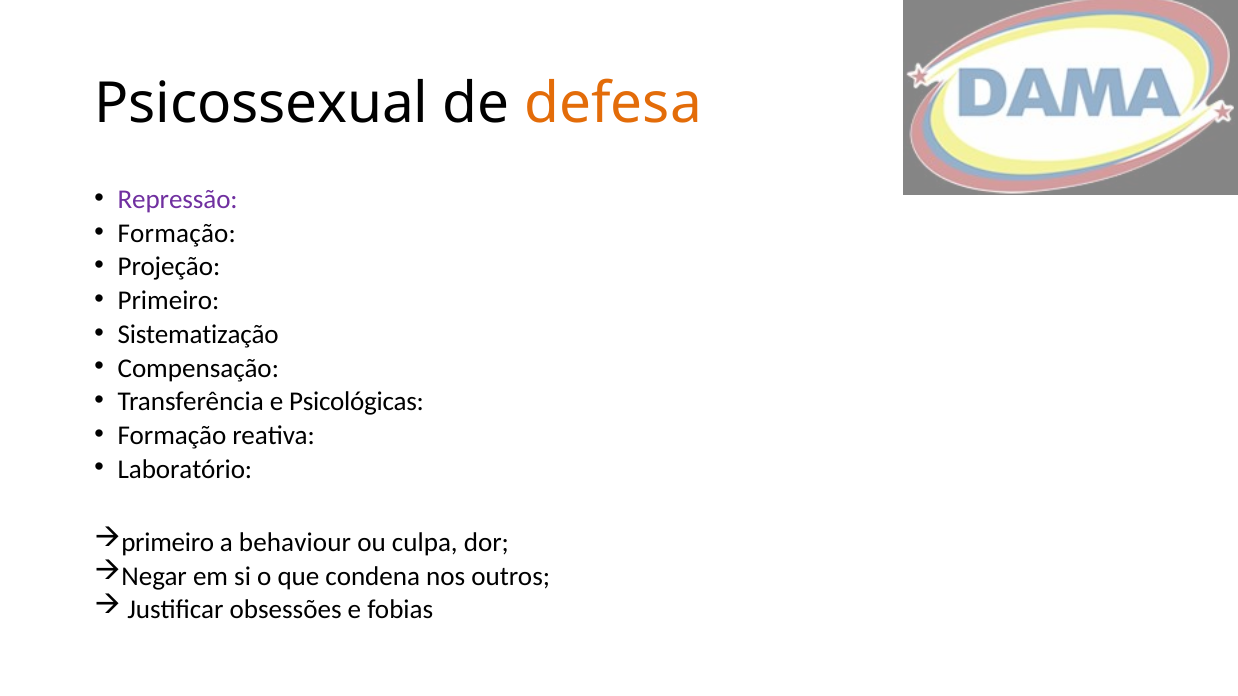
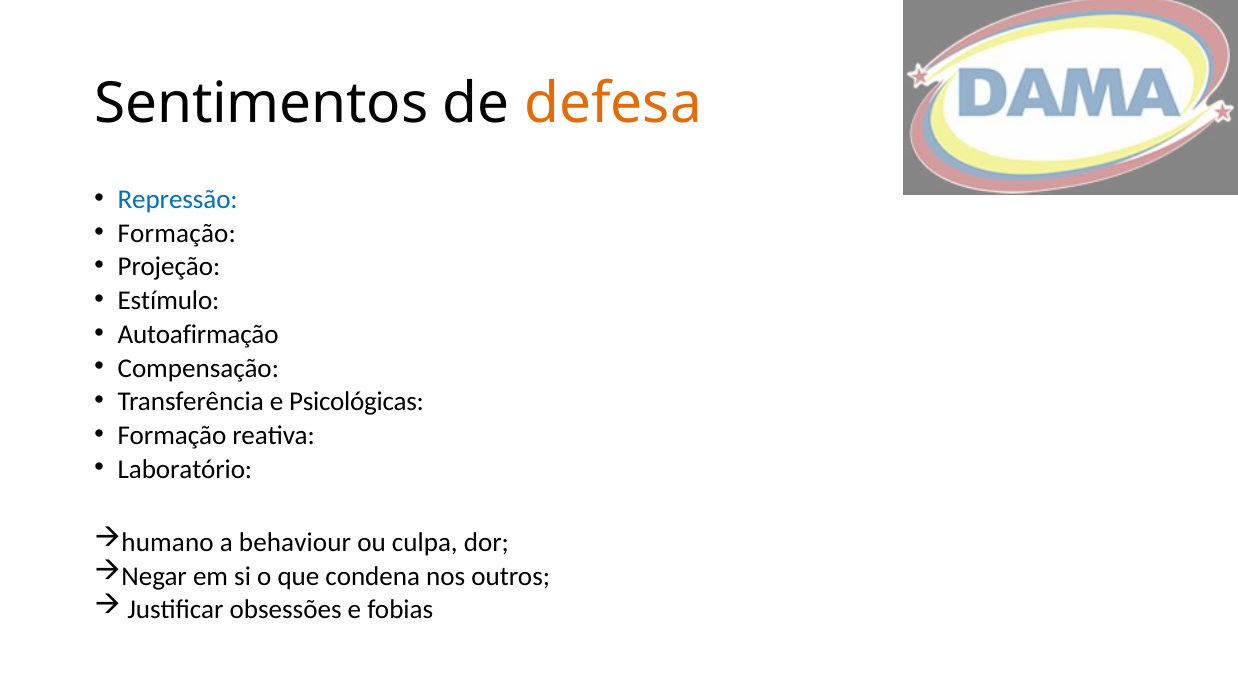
Psicossexual: Psicossexual -> Sentimentos
Repressão colour: purple -> blue
Primeiro at (168, 301): Primeiro -> Estímulo
Sistematização: Sistematização -> Autoafirmação
primeiro at (168, 543): primeiro -> humano
